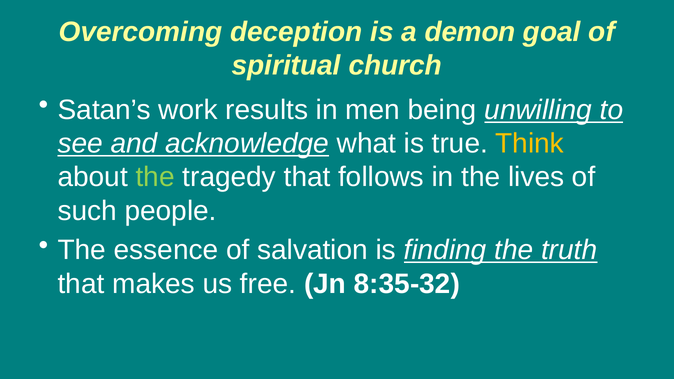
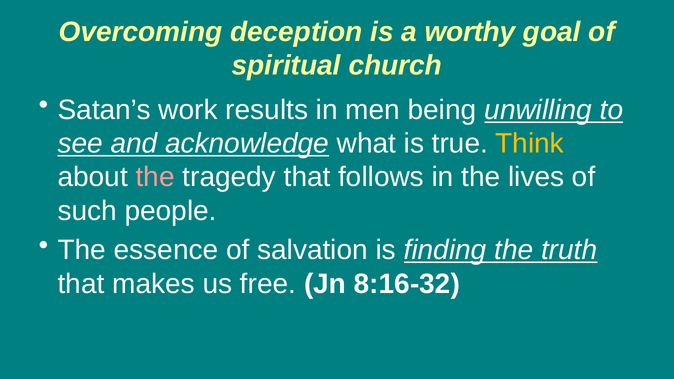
demon: demon -> worthy
the at (155, 177) colour: light green -> pink
8:35-32: 8:35-32 -> 8:16-32
